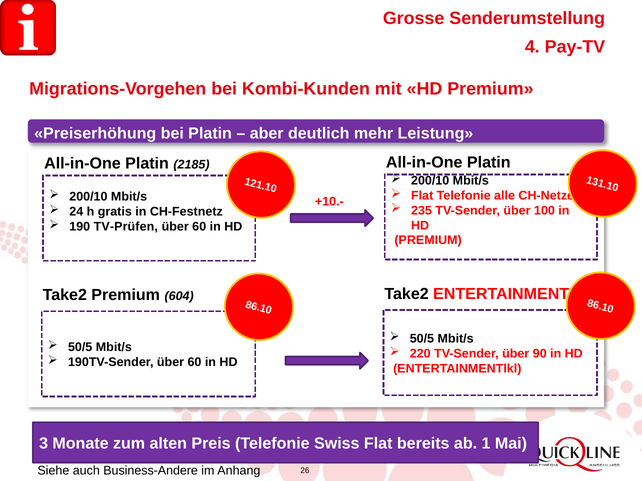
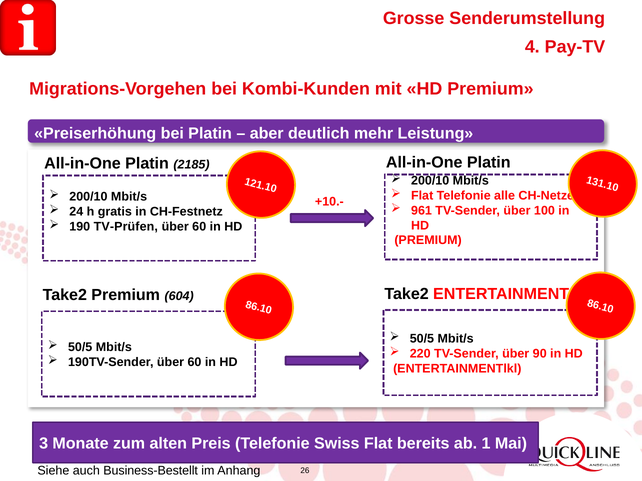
235: 235 -> 961
Business-Andere: Business-Andere -> Business-Bestellt
